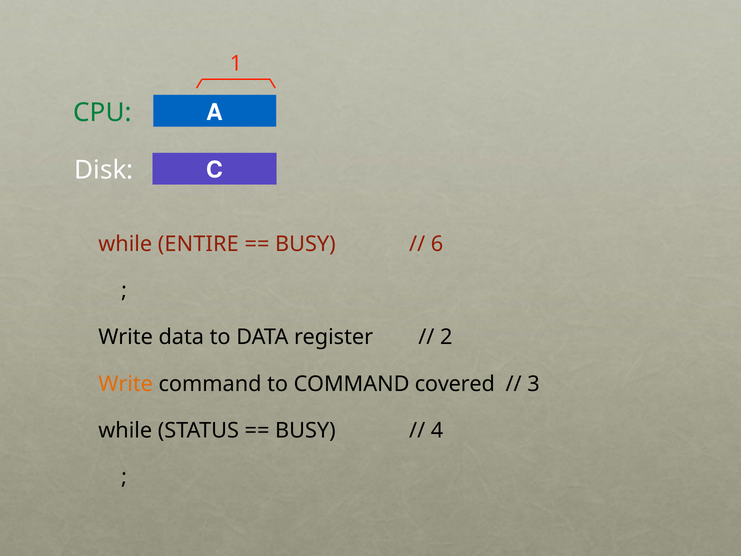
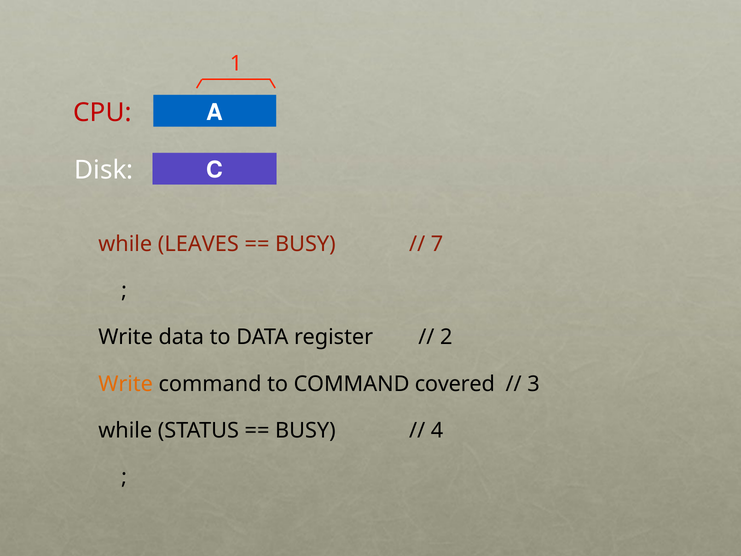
CPU colour: green -> red
ENTIRE: ENTIRE -> LEAVES
6: 6 -> 7
